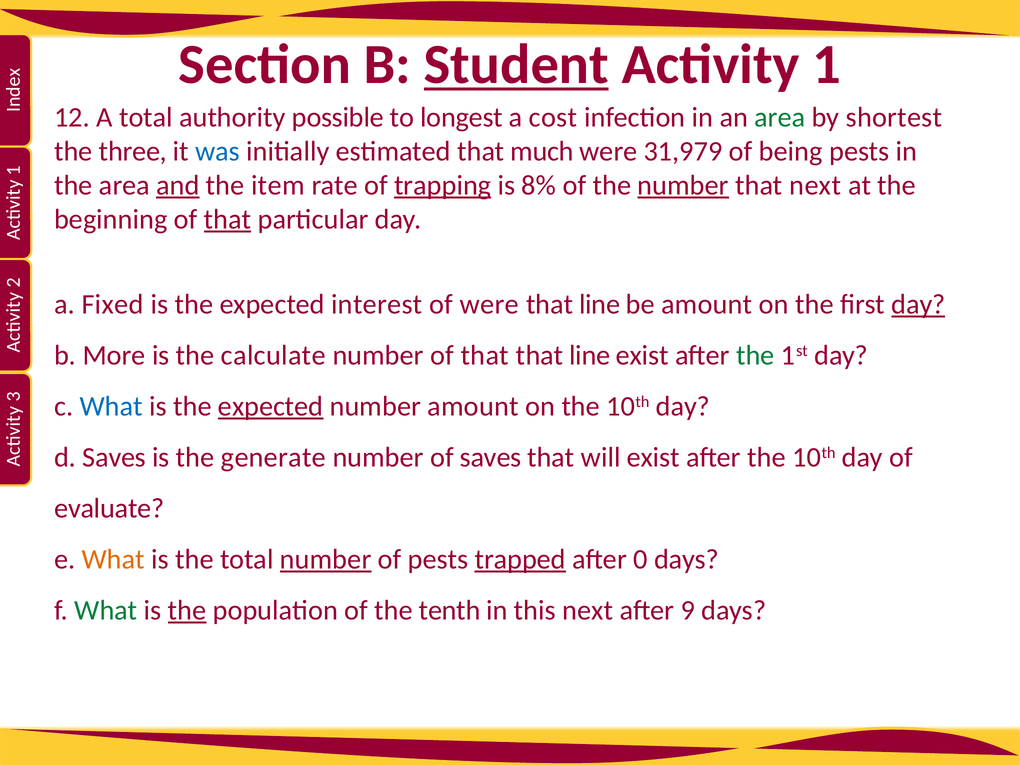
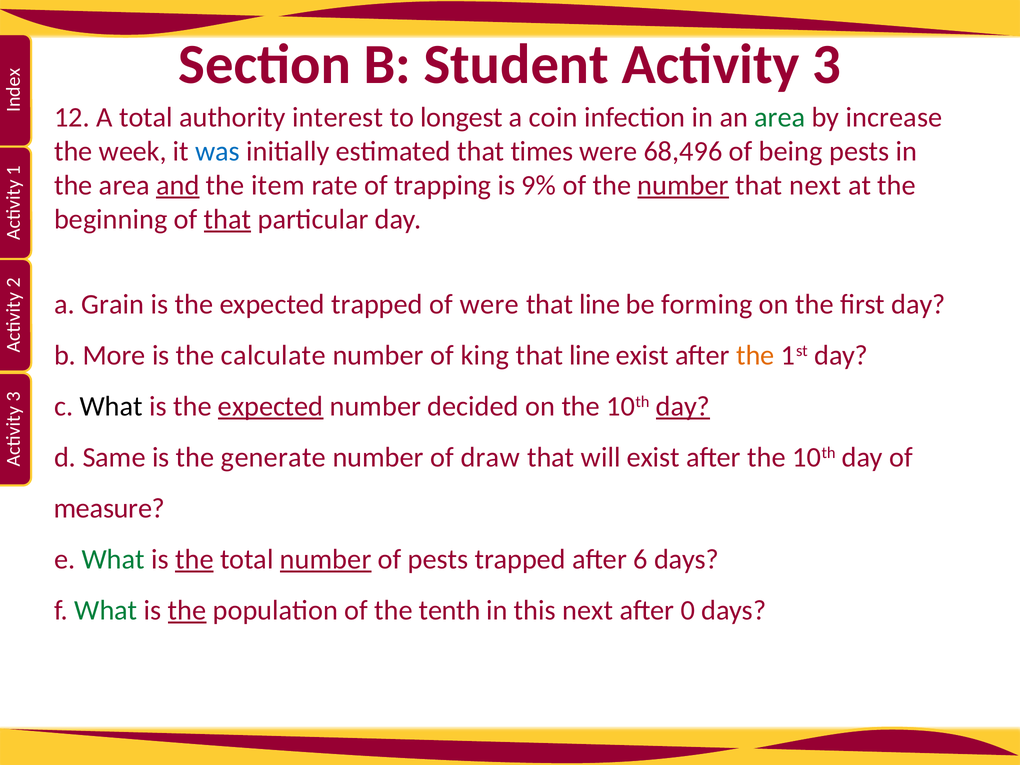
Student underline: present -> none
Activity 1: 1 -> 3
possible: possible -> interest
cost: cost -> coin
shortest: shortest -> increase
three: three -> week
much: much -> times
31,979: 31,979 -> 68,496
trapping underline: present -> none
8%: 8% -> 9%
Fixed: Fixed -> Grain
expected interest: interest -> trapped
be amount: amount -> forming
day at (918, 304) underline: present -> none
number of that: that -> king
the at (755, 355) colour: green -> orange
What at (111, 406) colour: blue -> black
number amount: amount -> decided
day at (683, 406) underline: none -> present
d Saves: Saves -> Same
of saves: saves -> draw
evaluate: evaluate -> measure
What at (113, 559) colour: orange -> green
the at (194, 559) underline: none -> present
trapped at (520, 559) underline: present -> none
0: 0 -> 6
9: 9 -> 0
